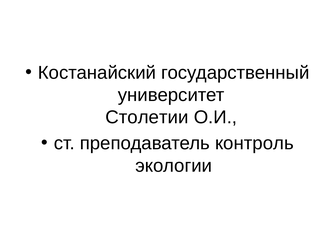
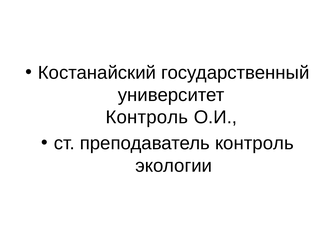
Столетии at (147, 117): Столетии -> Контроль
